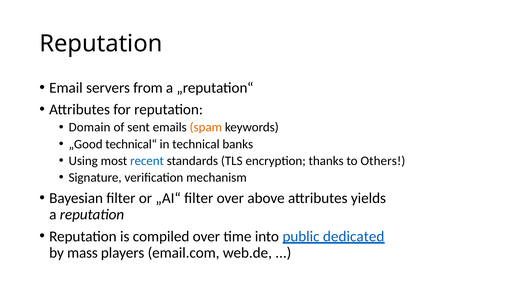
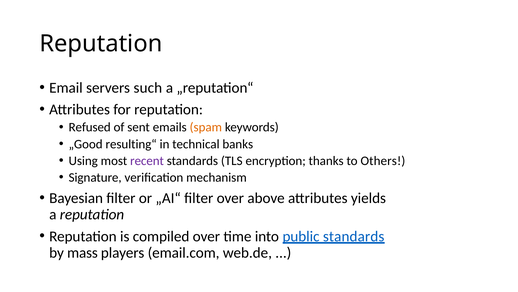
from: from -> such
Domain: Domain -> Refused
technical“: technical“ -> resulting“
recent colour: blue -> purple
public dedicated: dedicated -> standards
